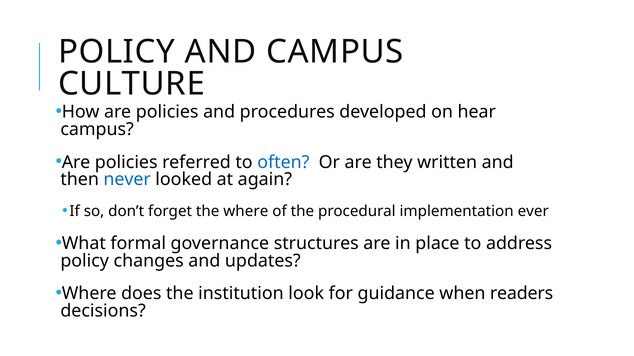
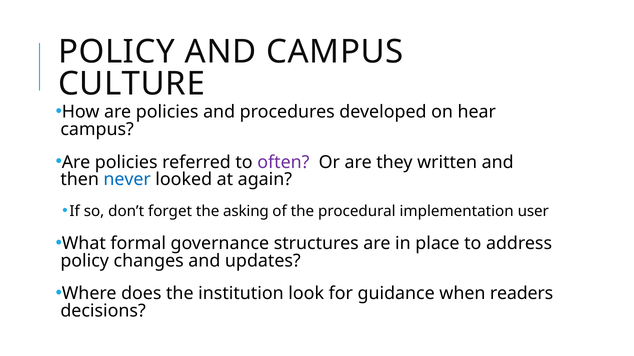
often colour: blue -> purple
the where: where -> asking
ever: ever -> user
